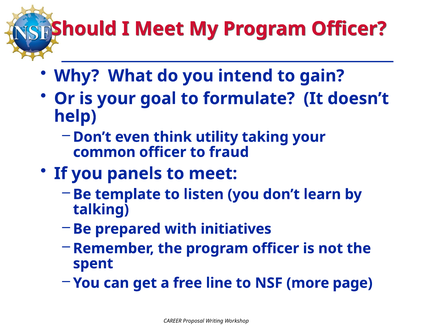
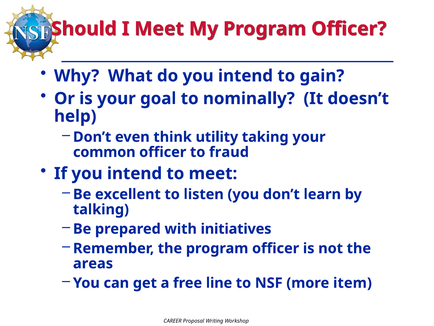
formulate: formulate -> nominally
If you panels: panels -> intend
template: template -> excellent
spent: spent -> areas
page: page -> item
